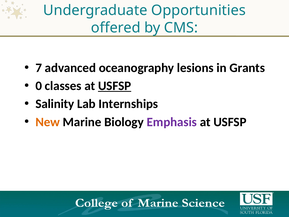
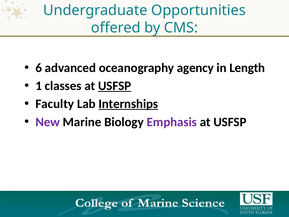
7: 7 -> 6
lesions: lesions -> agency
Grants: Grants -> Length
0: 0 -> 1
Salinity: Salinity -> Faculty
Internships underline: none -> present
New colour: orange -> purple
